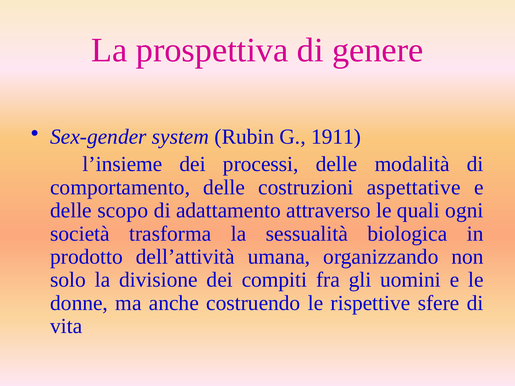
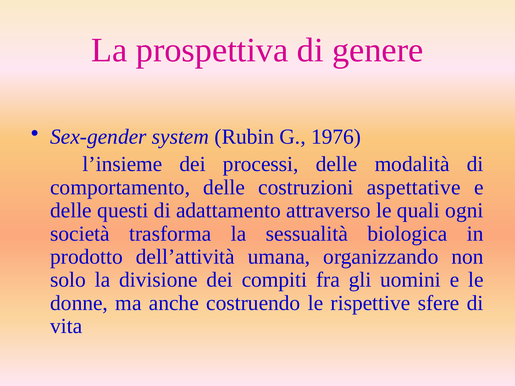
1911: 1911 -> 1976
scopo: scopo -> questi
